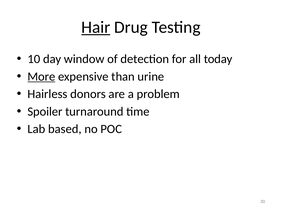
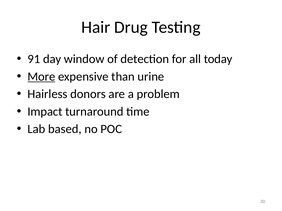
Hair underline: present -> none
10: 10 -> 91
Spoiler: Spoiler -> Impact
